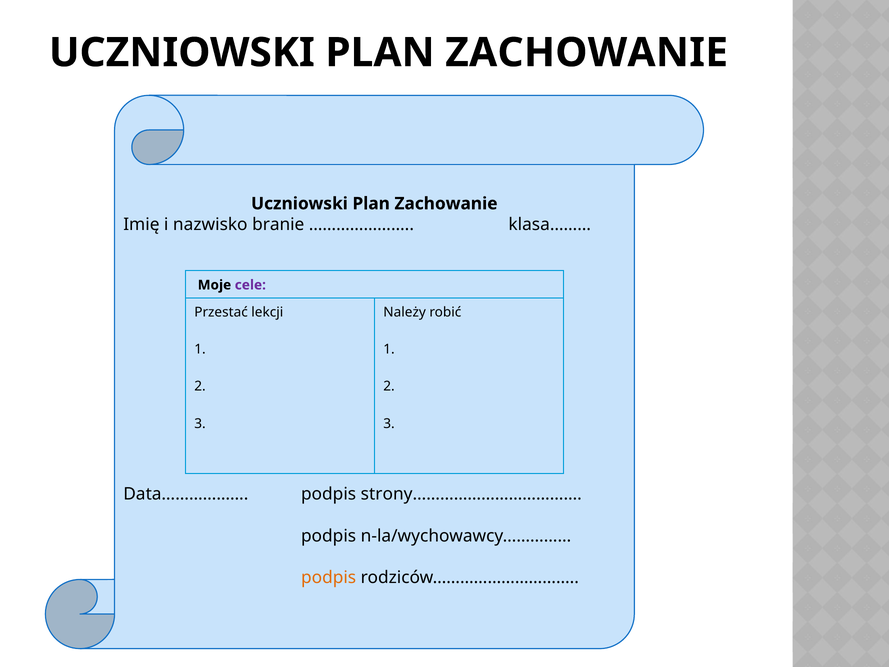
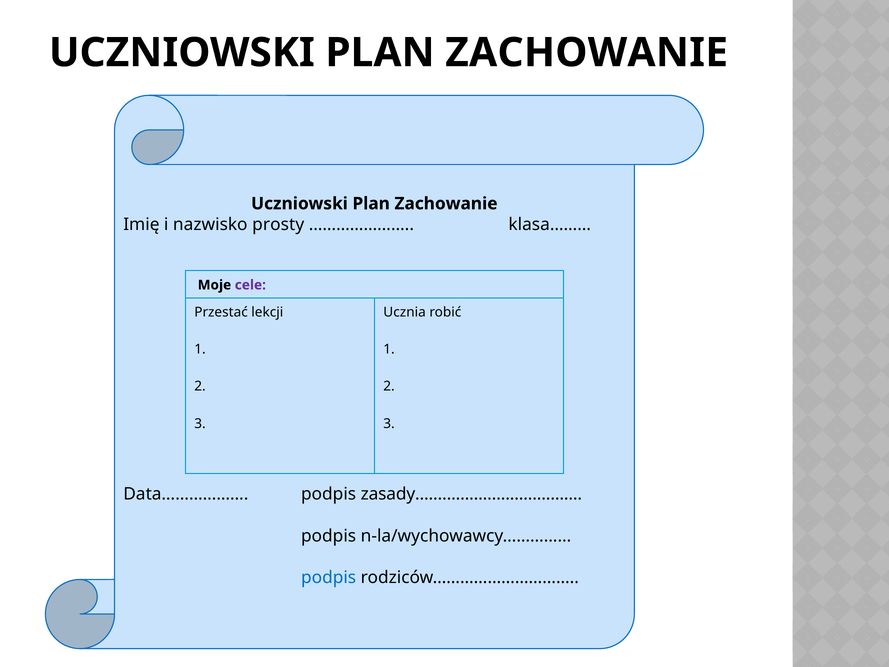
branie: branie -> prosty
Należy: Należy -> Ucznia
strony………………………………: strony……………………………… -> zasady………………………………
podpis at (329, 577) colour: orange -> blue
